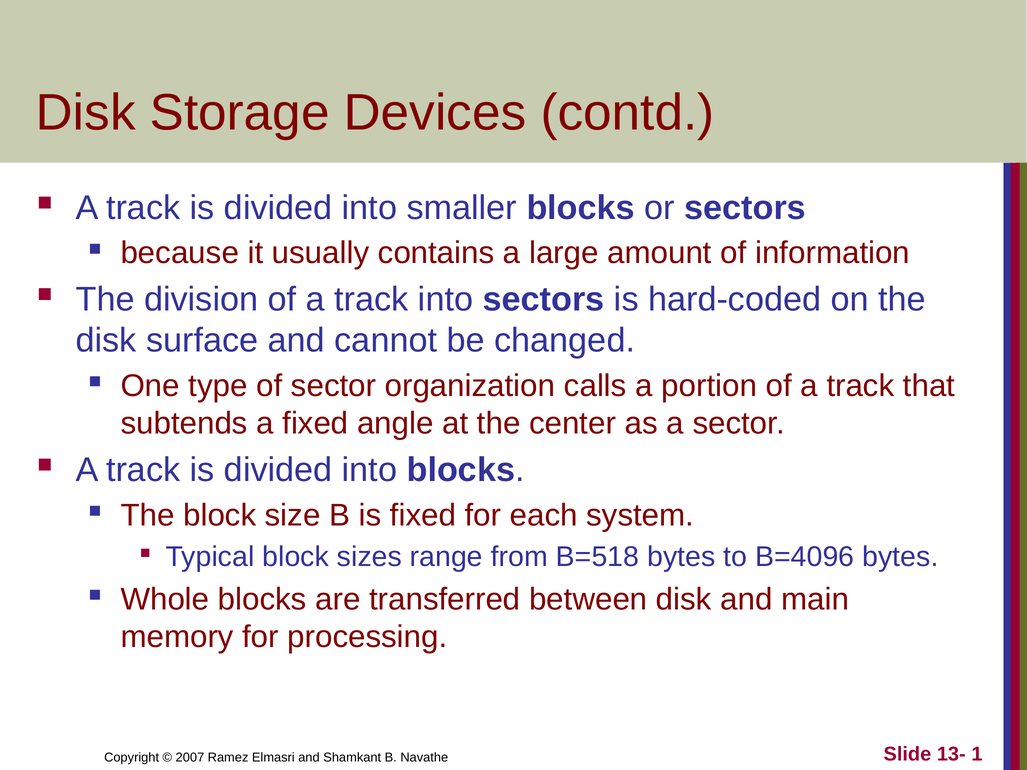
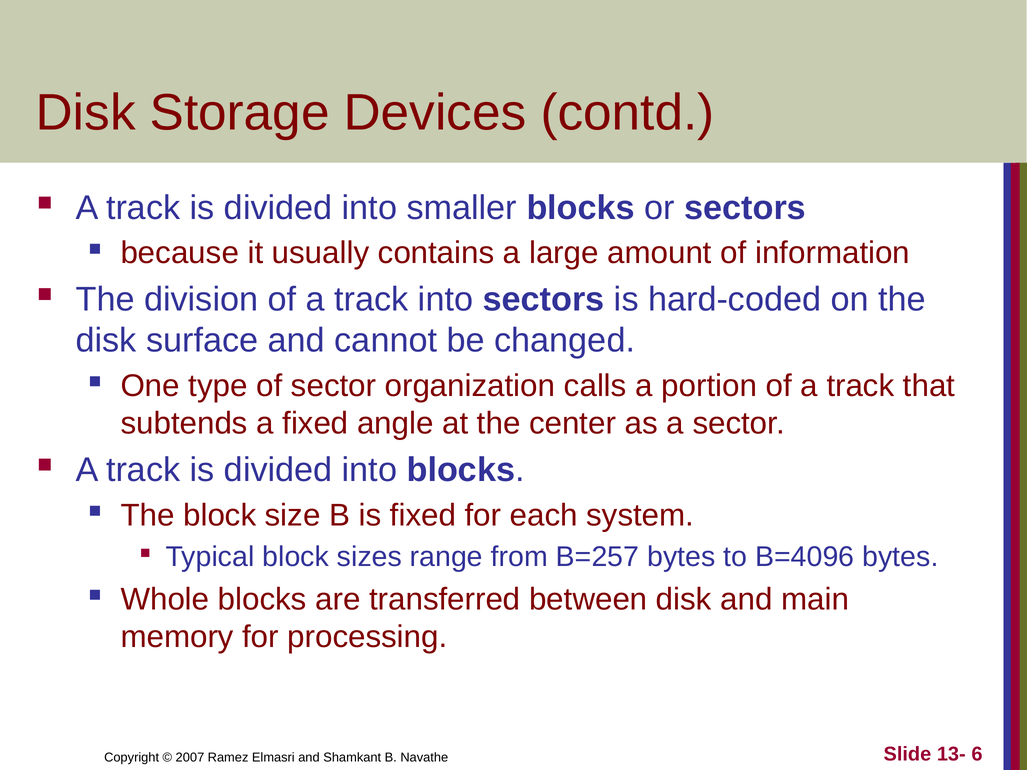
B=518: B=518 -> B=257
1: 1 -> 6
